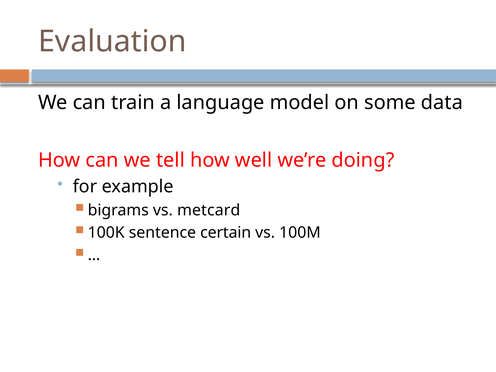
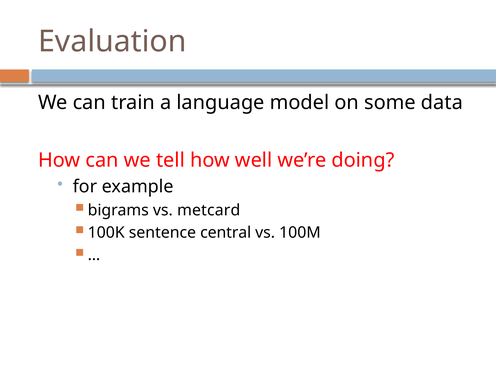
certain: certain -> central
